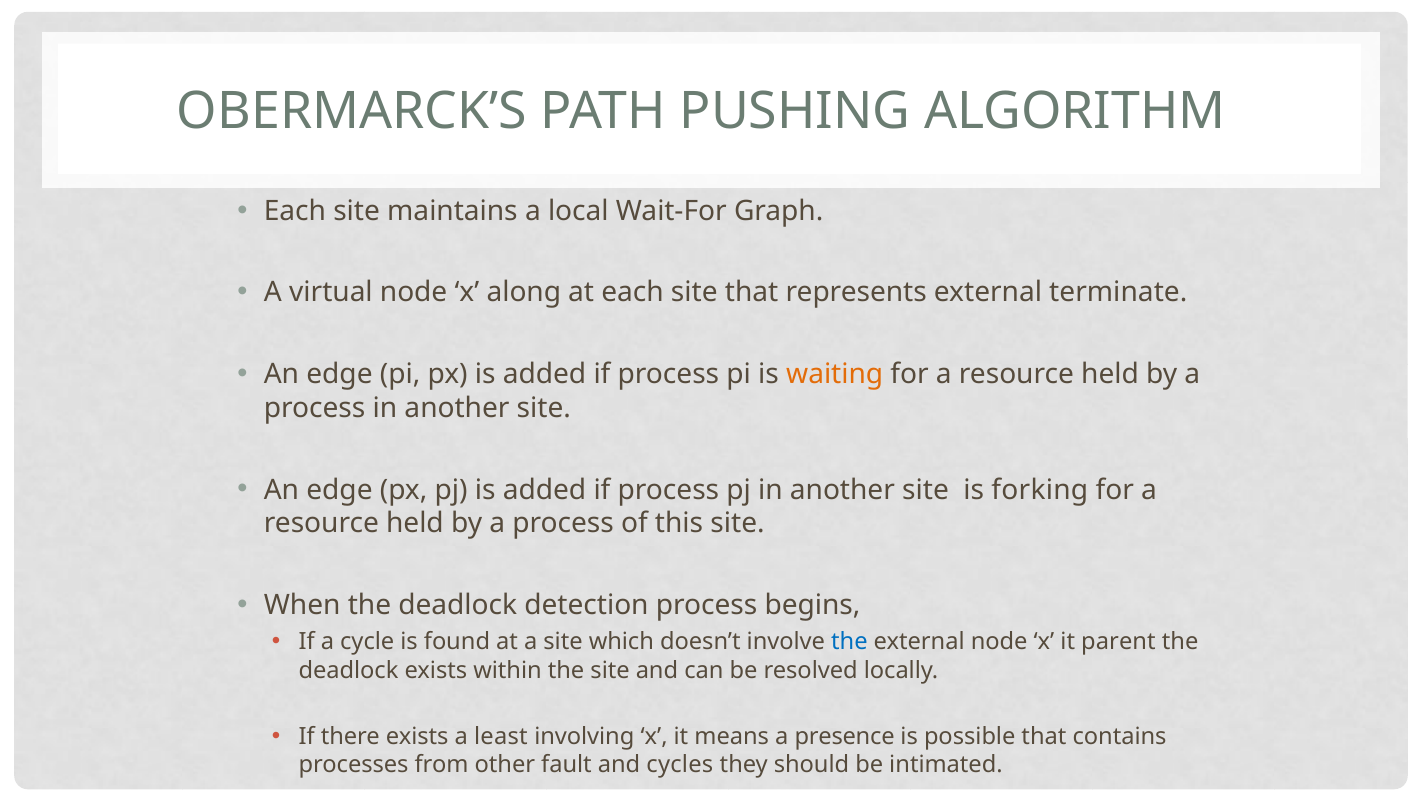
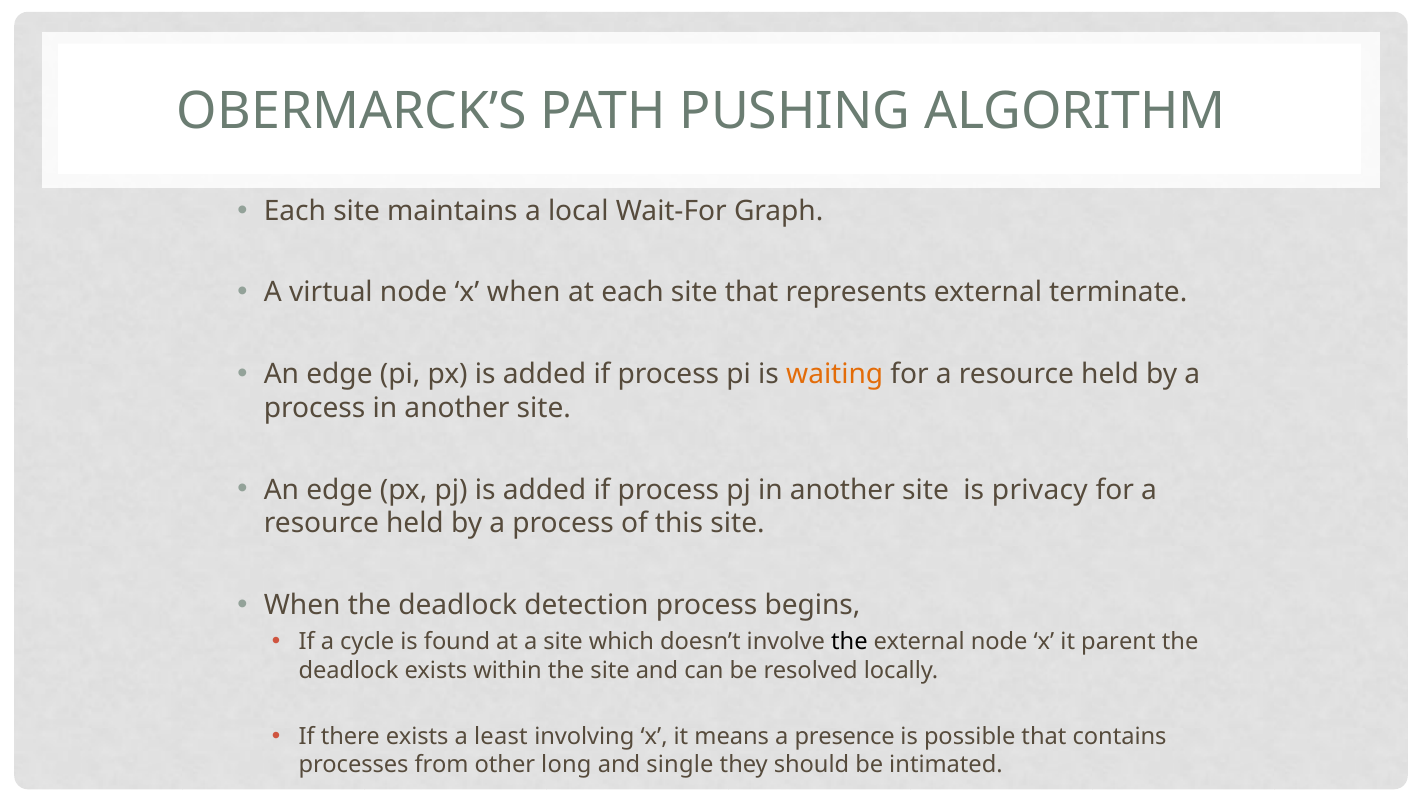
x along: along -> when
forking: forking -> privacy
the at (849, 642) colour: blue -> black
fault: fault -> long
cycles: cycles -> single
